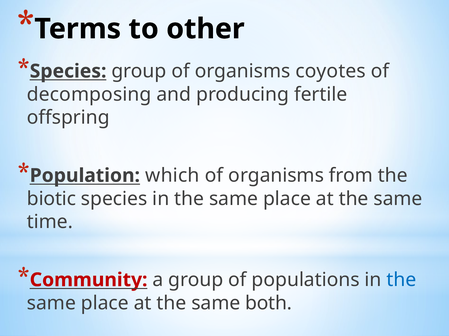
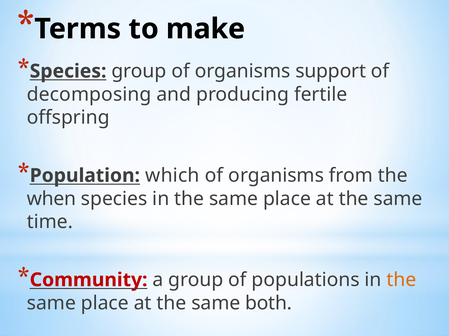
other: other -> make
coyotes: coyotes -> support
biotic: biotic -> when
the at (401, 280) colour: blue -> orange
